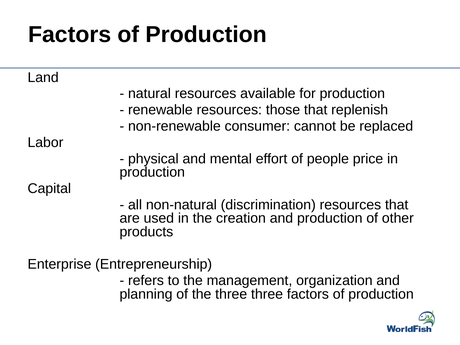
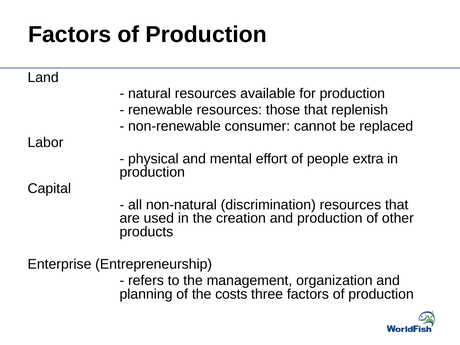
price: price -> extra
the three: three -> costs
